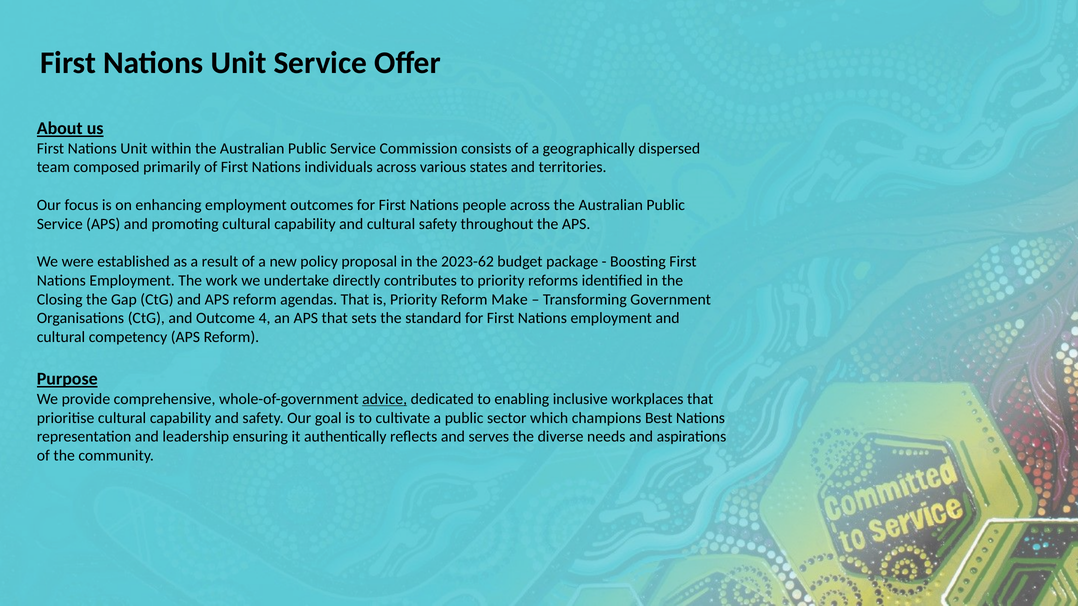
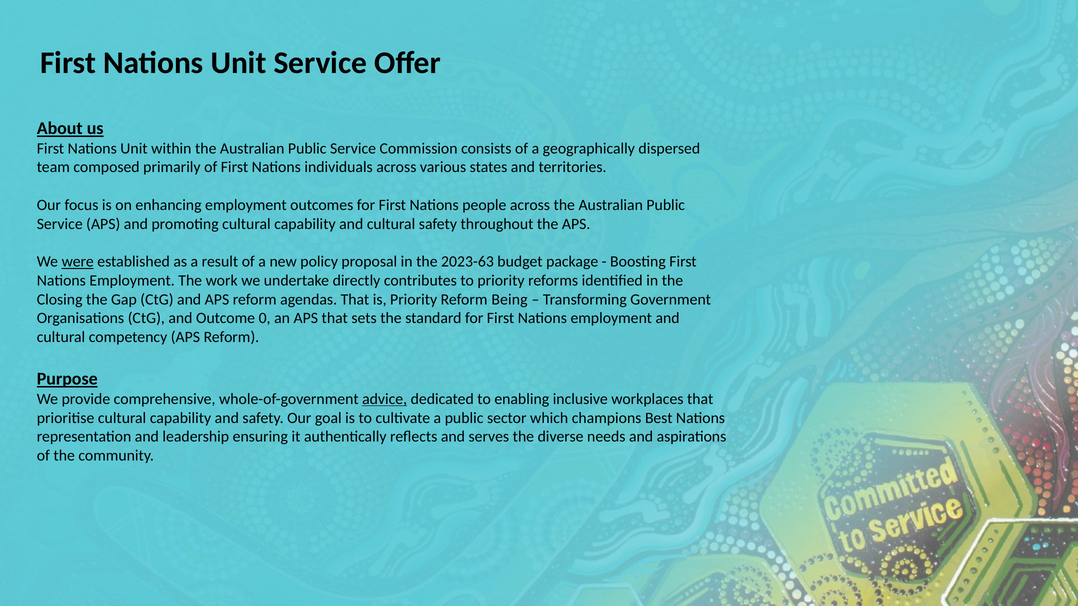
were underline: none -> present
2023-62: 2023-62 -> 2023-63
Make: Make -> Being
4: 4 -> 0
